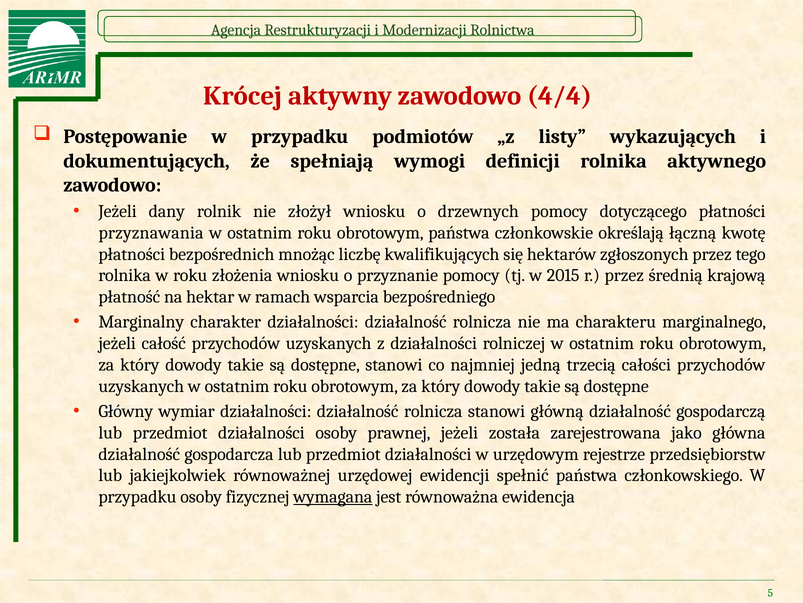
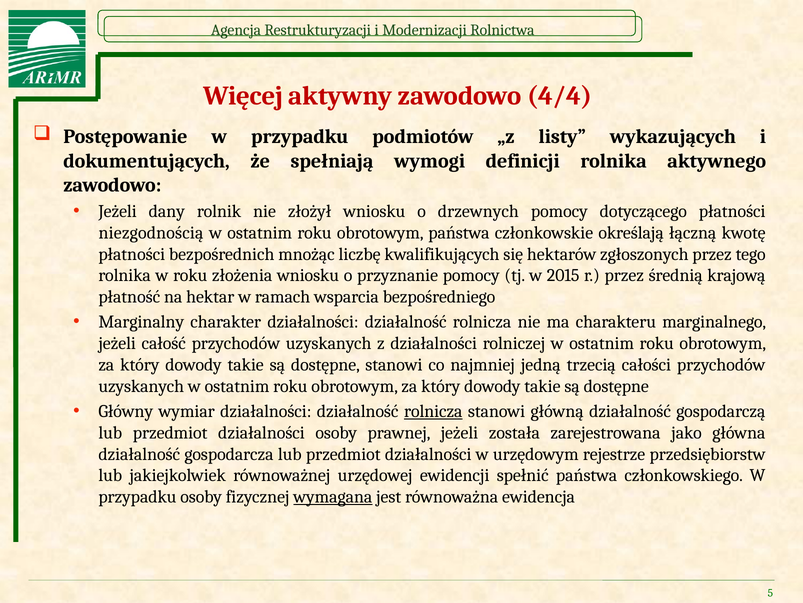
Krócej: Krócej -> Więcej
przyznawania: przyznawania -> niezgodnością
rolnicza at (433, 411) underline: none -> present
